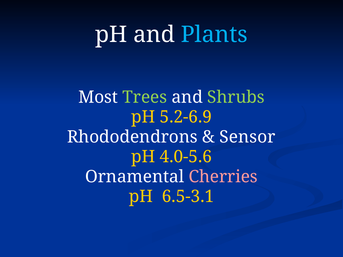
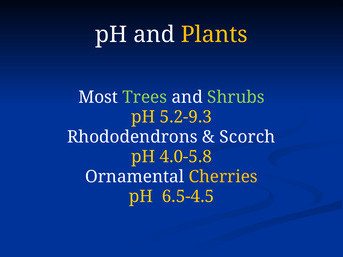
Plants colour: light blue -> yellow
5.2-6.9: 5.2-6.9 -> 5.2-9.3
Sensor: Sensor -> Scorch
4.0-5.6: 4.0-5.6 -> 4.0-5.8
Cherries colour: pink -> yellow
6.5-3.1: 6.5-3.1 -> 6.5-4.5
